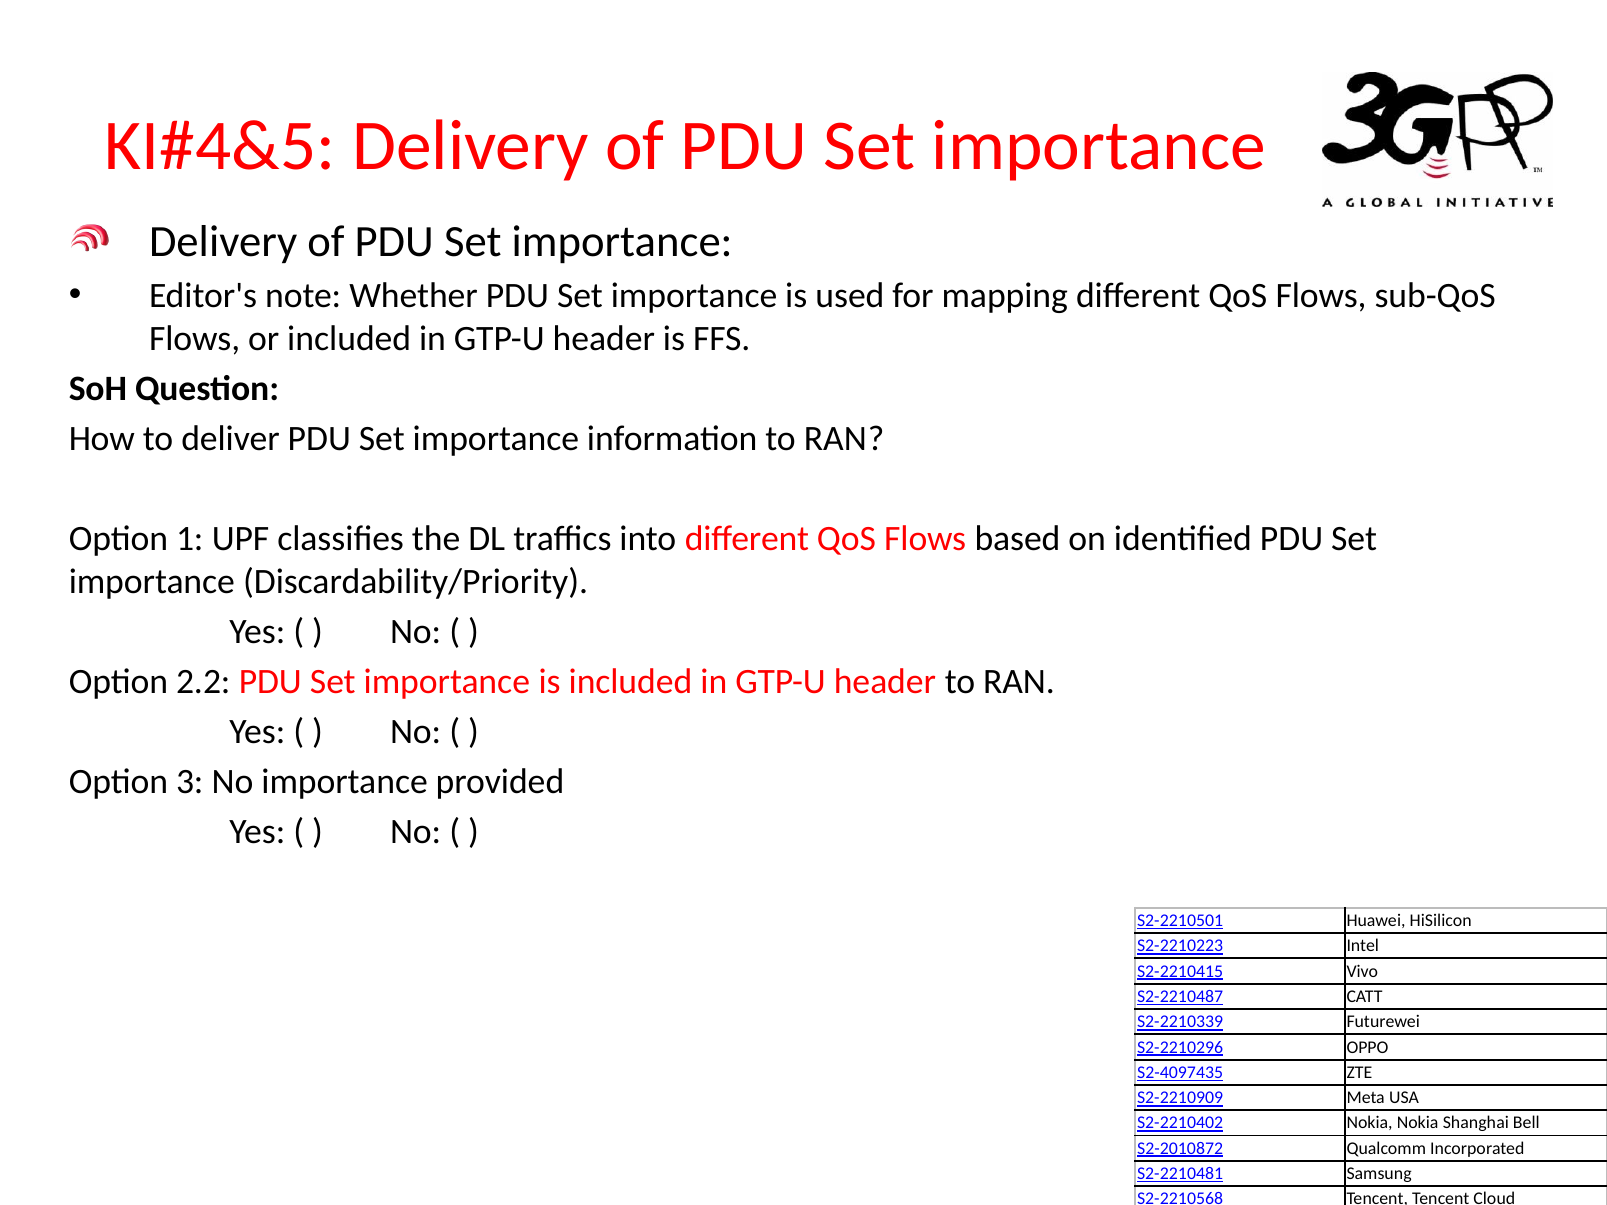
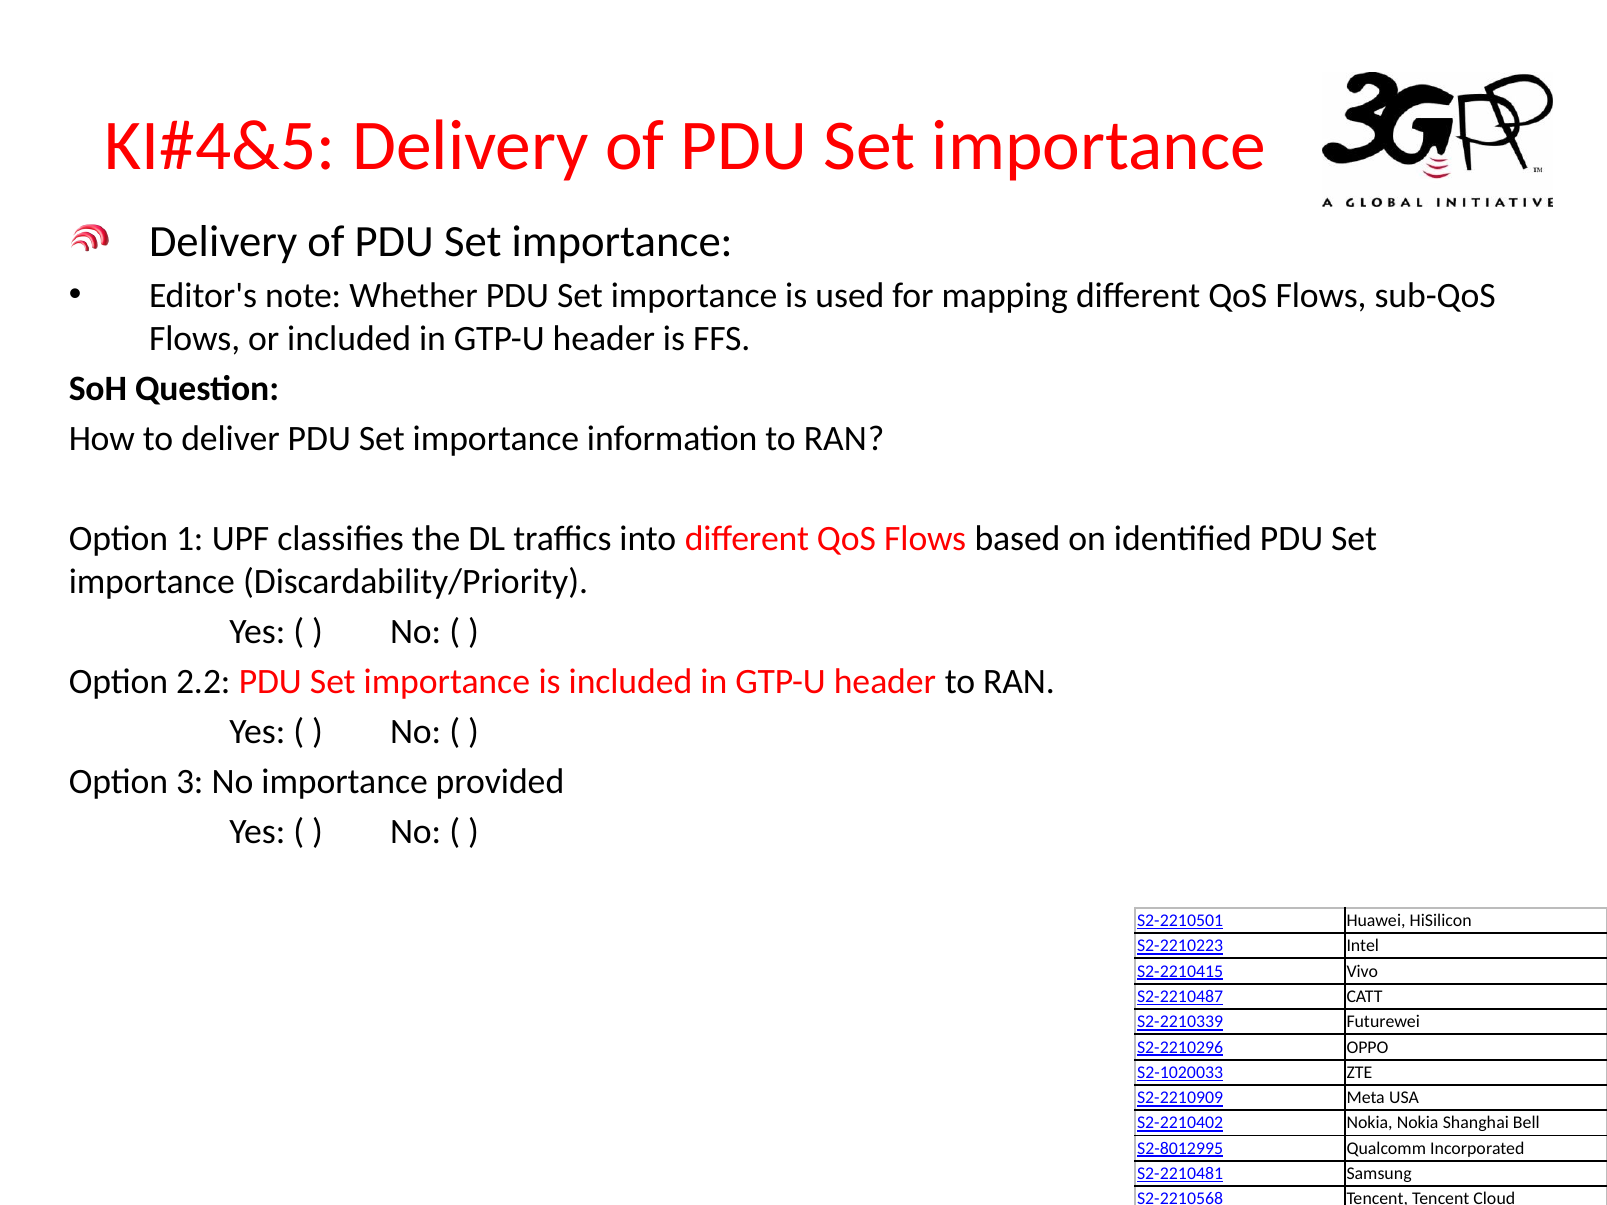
S2-4097435: S2-4097435 -> S2-1020033
S2-2010872: S2-2010872 -> S2-8012995
